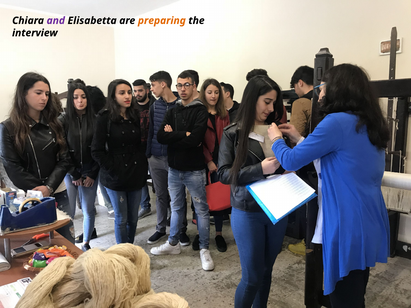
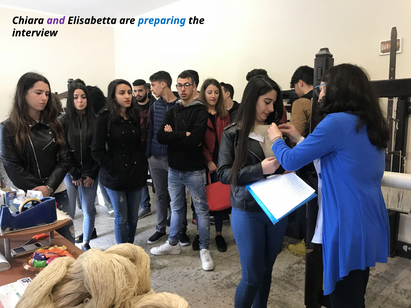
preparing colour: orange -> blue
